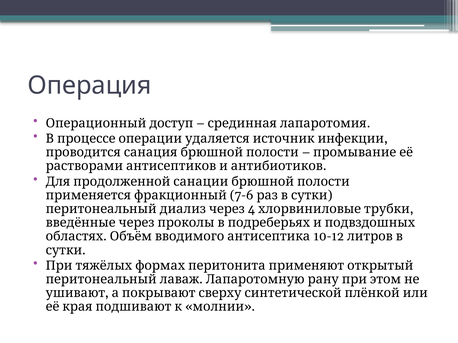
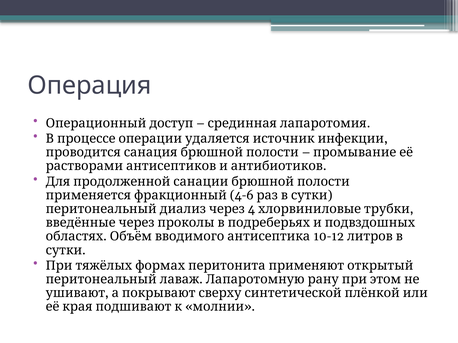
7-6: 7-6 -> 4-6
